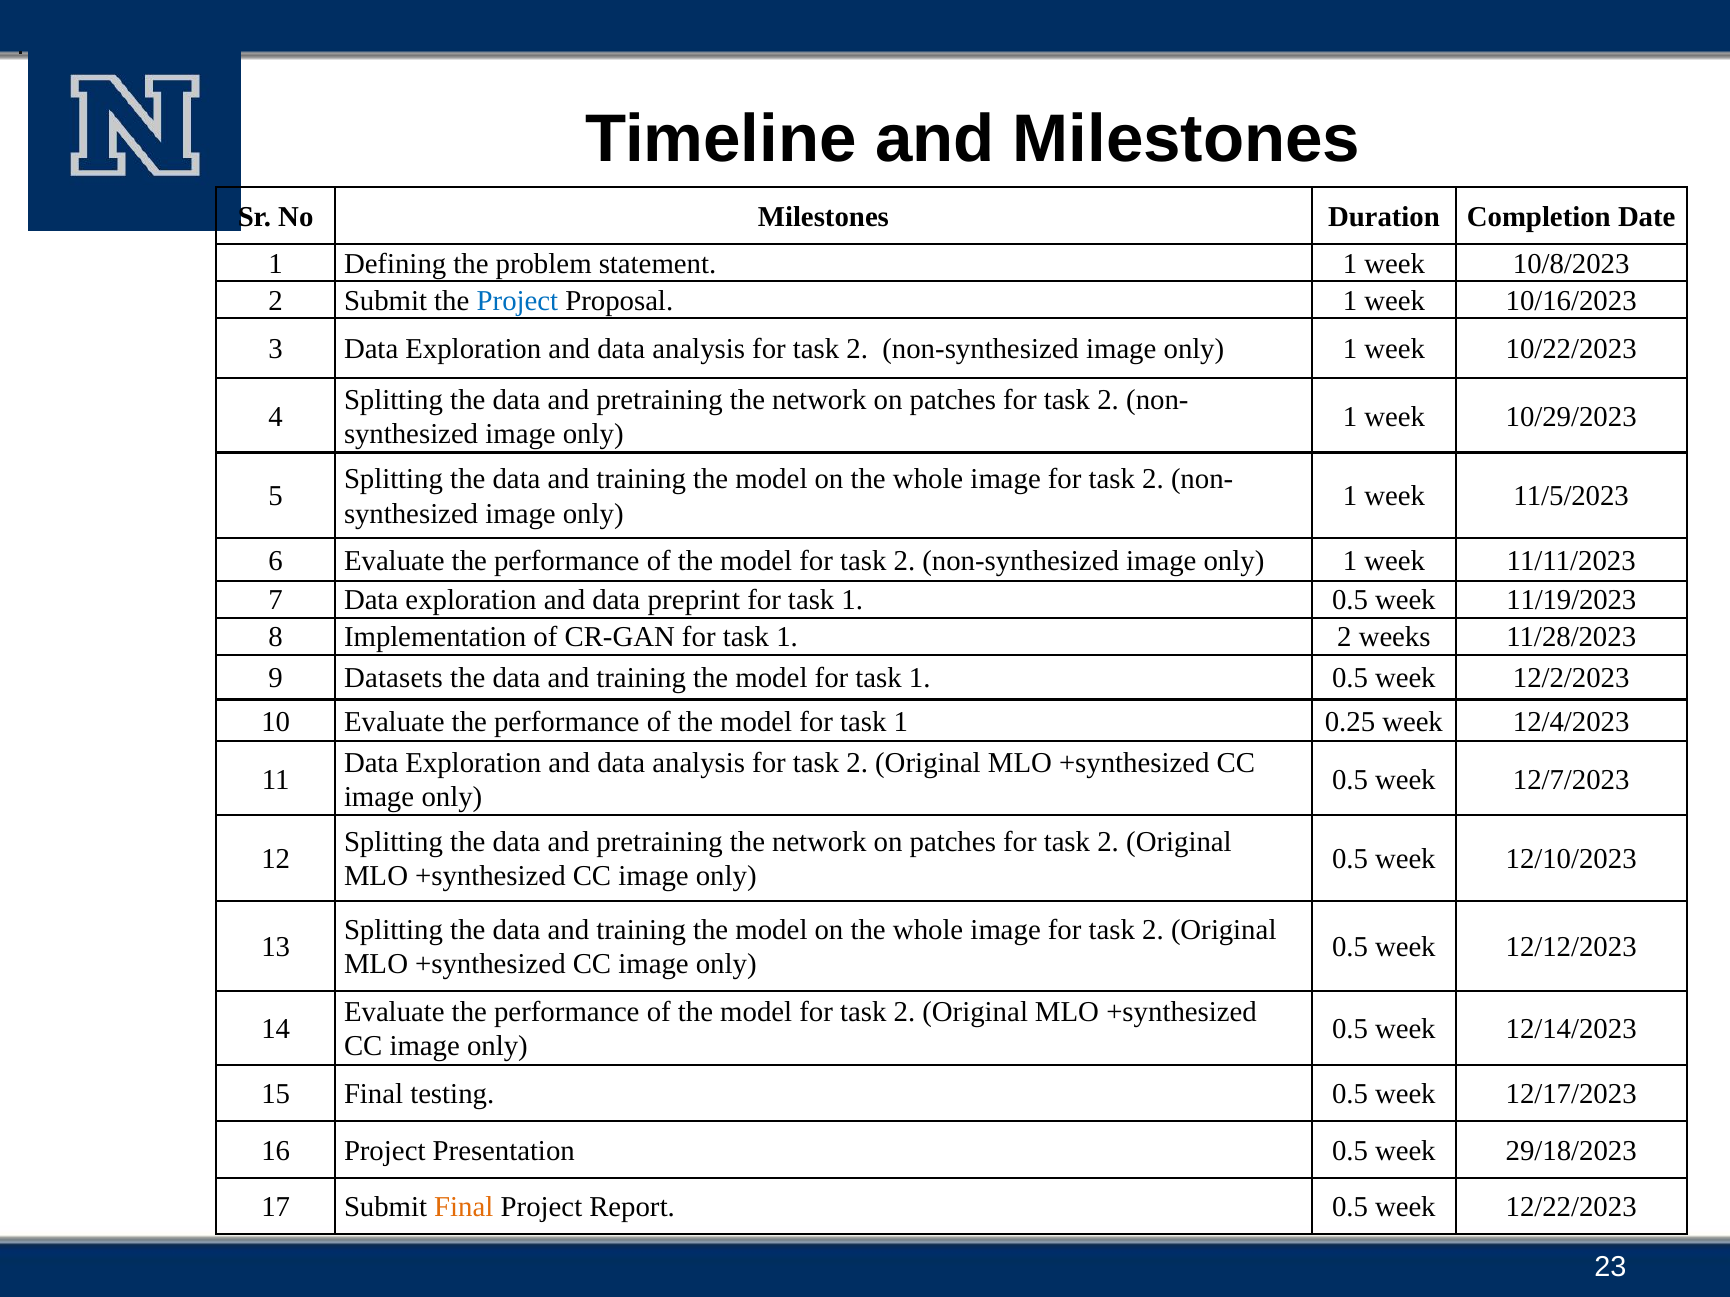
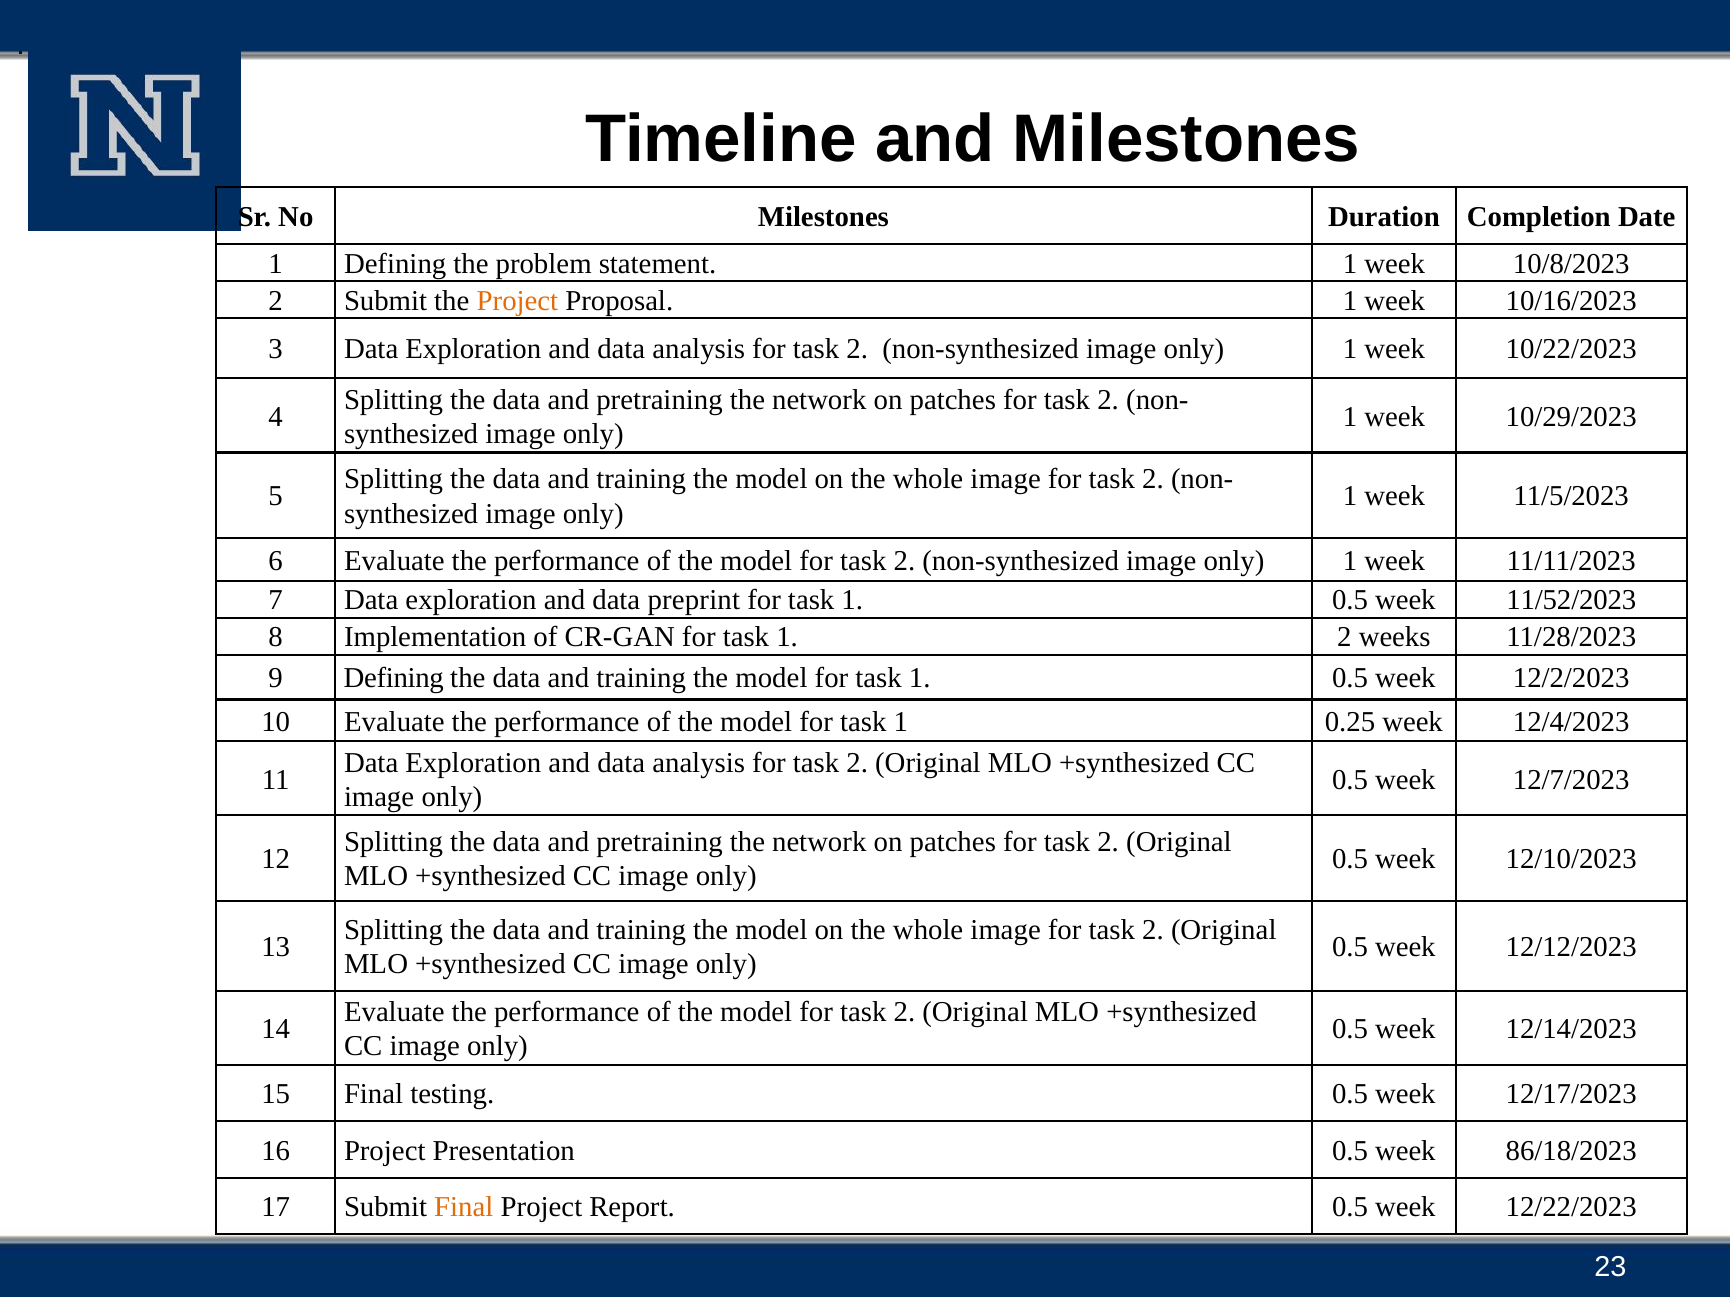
Project at (517, 301) colour: blue -> orange
11/19/2023: 11/19/2023 -> 11/52/2023
9 Datasets: Datasets -> Defining
29/18/2023: 29/18/2023 -> 86/18/2023
